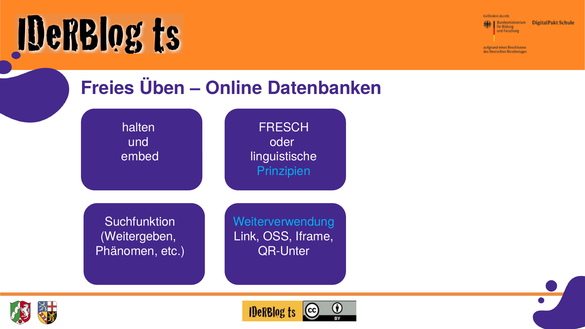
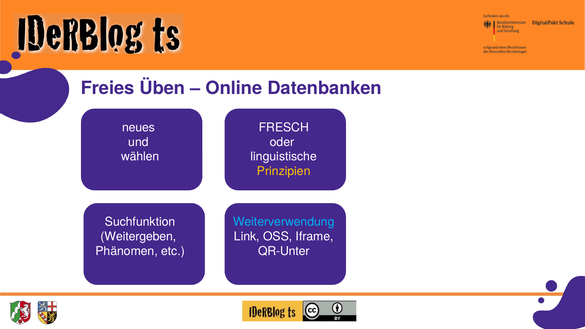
halten: halten -> neues
embed: embed -> wählen
Prinzipien colour: light blue -> yellow
